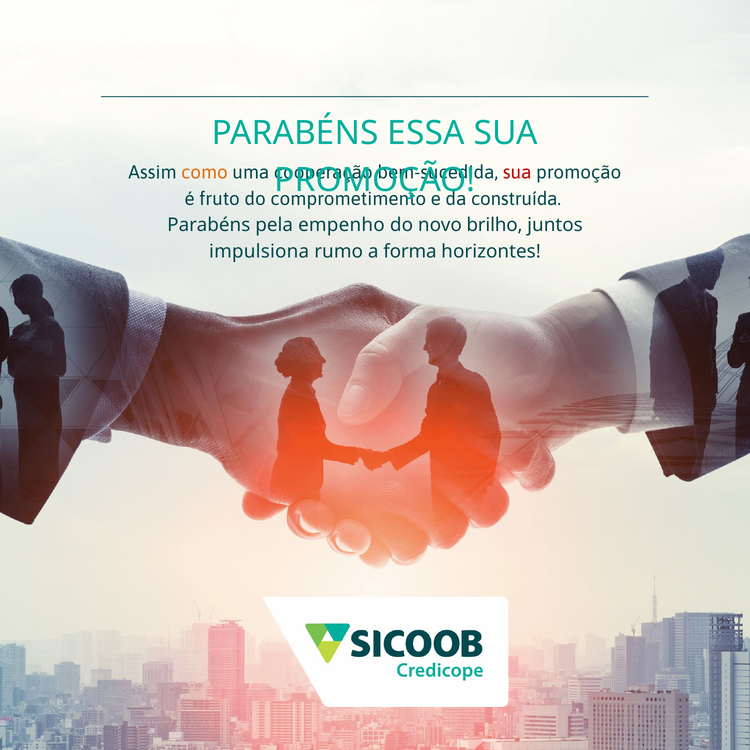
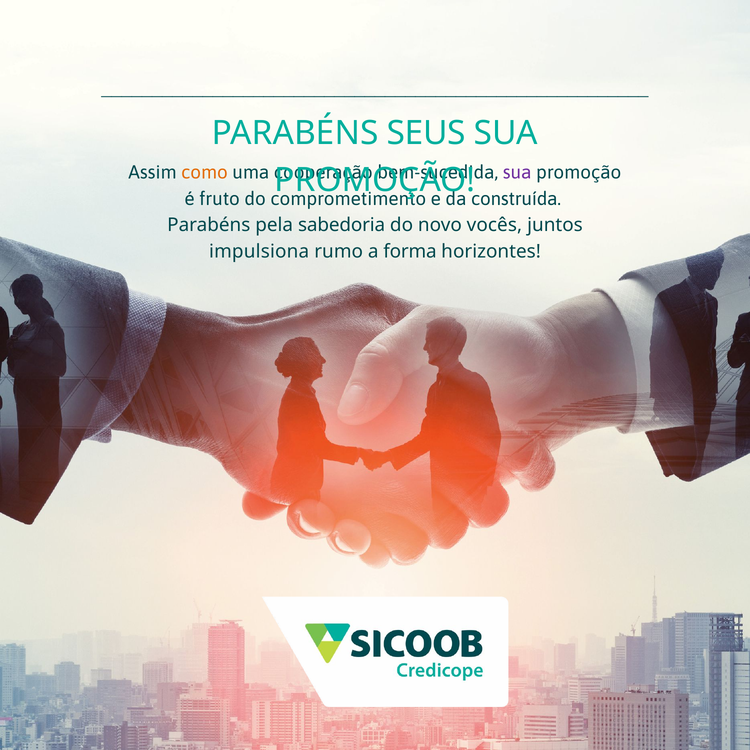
ESSA: ESSA -> SEUS
sua at (517, 172) colour: red -> purple
empenho: empenho -> sabedoria
brilho: brilho -> vocês
